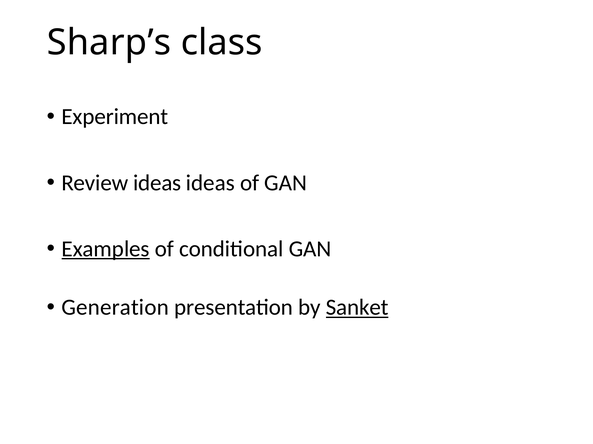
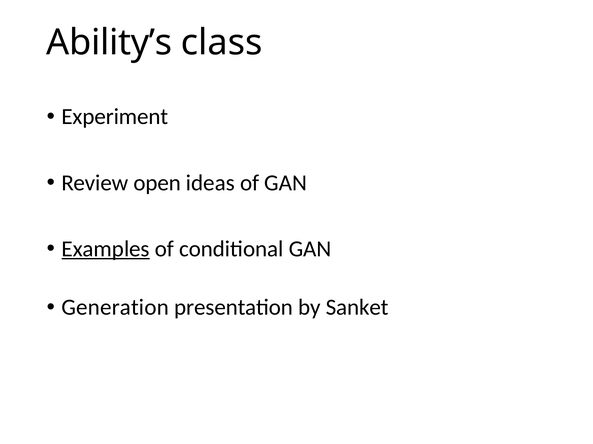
Sharp’s: Sharp’s -> Ability’s
Review ideas: ideas -> open
Sanket underline: present -> none
